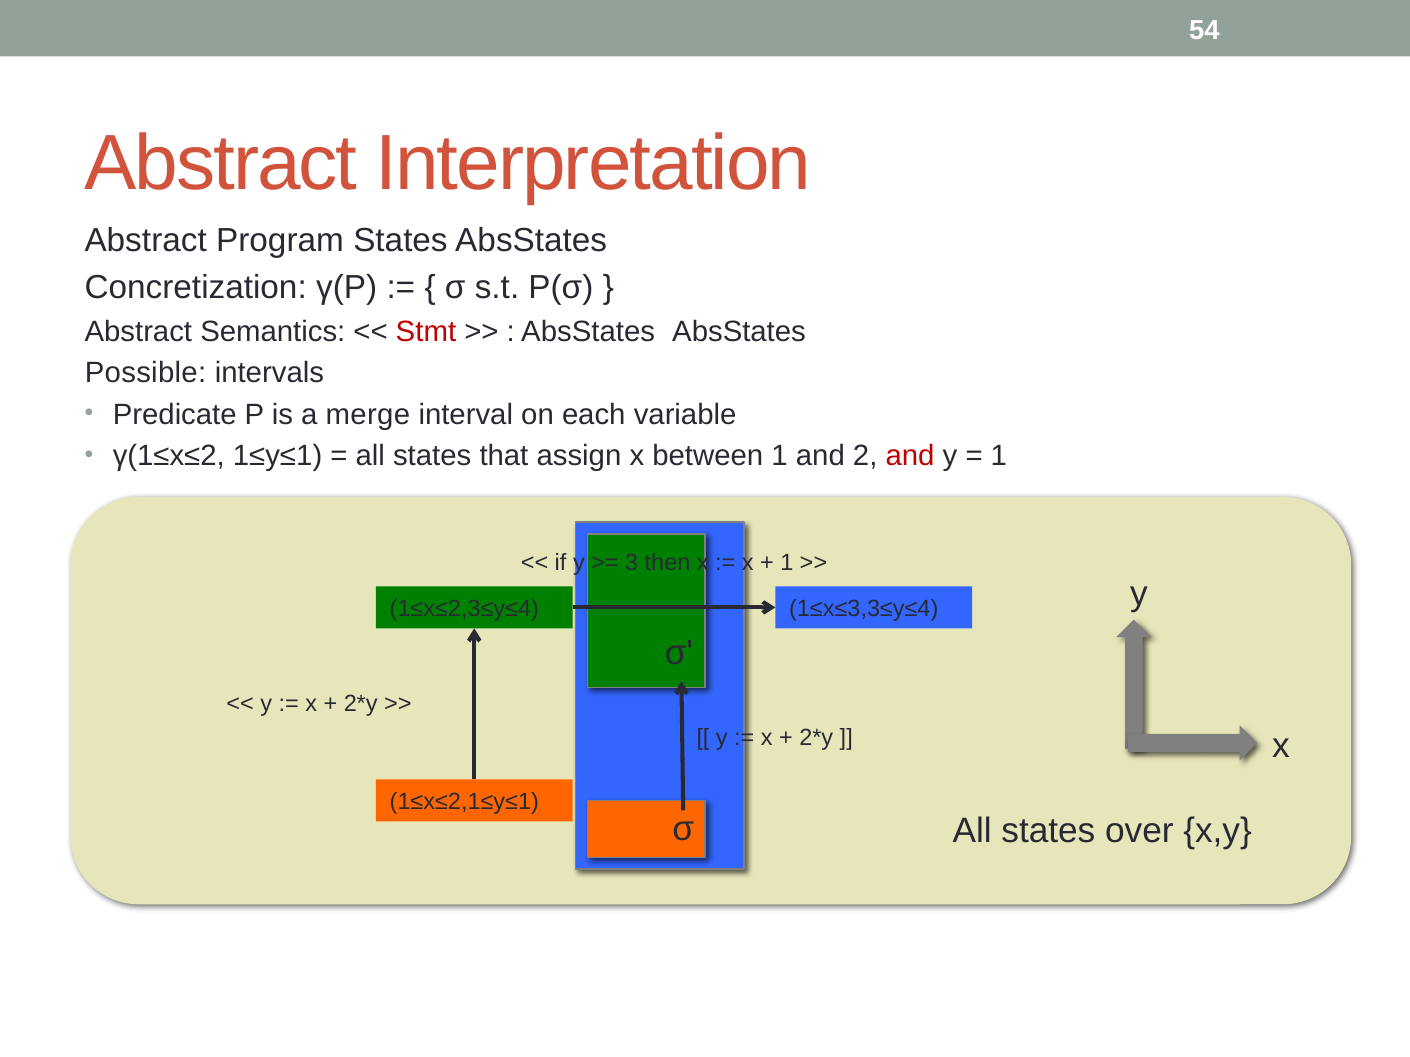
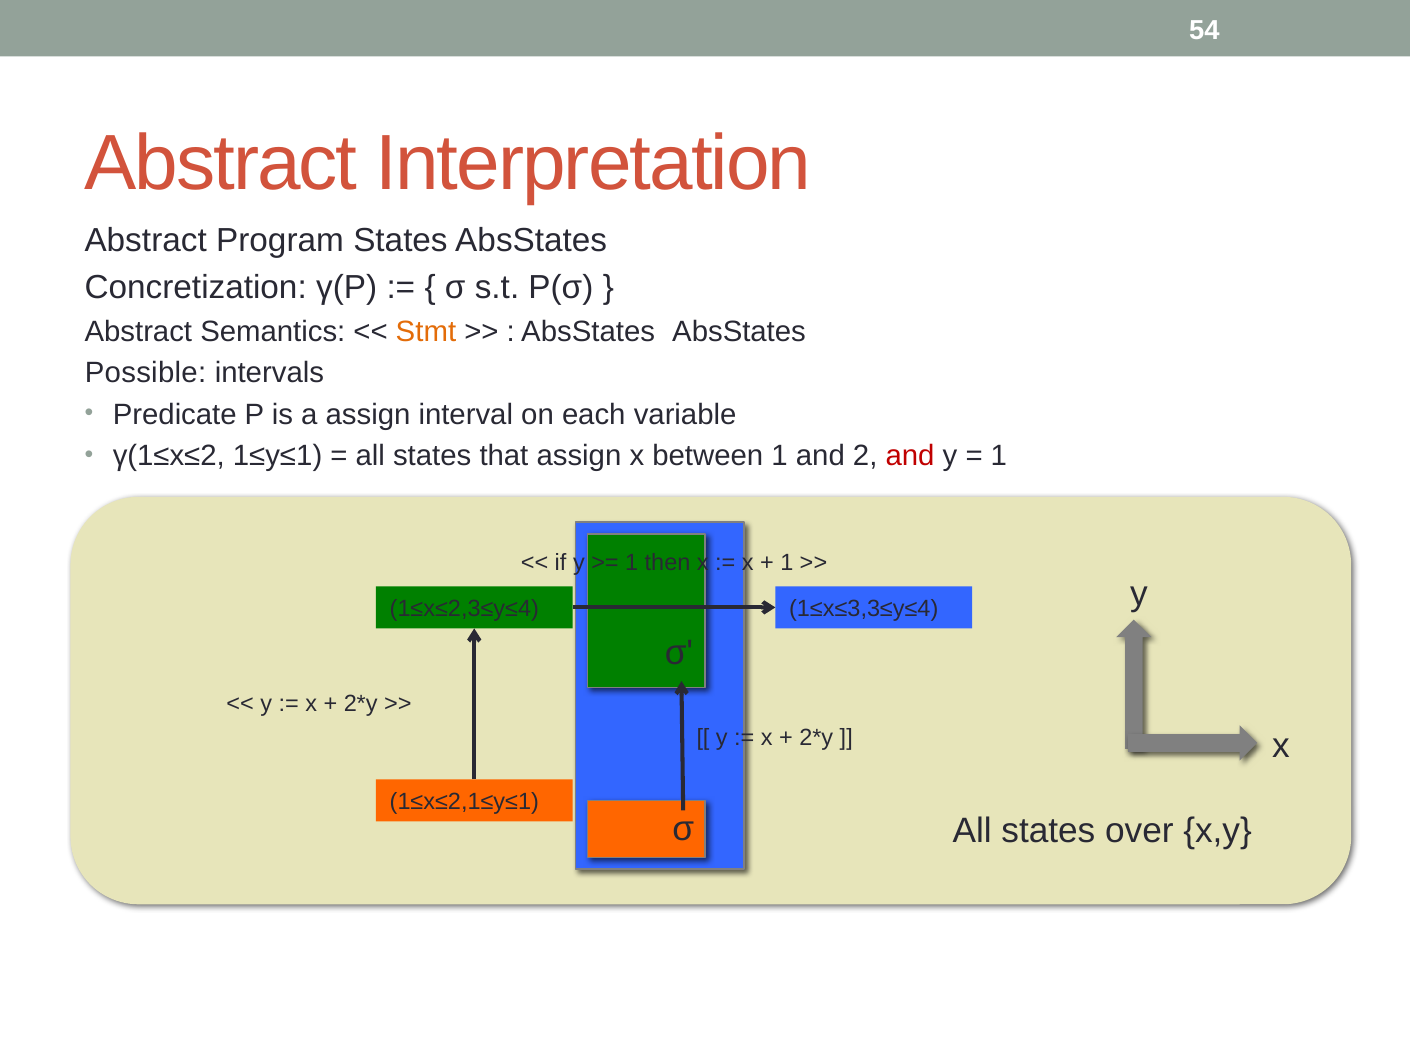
Stmt colour: red -> orange
a merge: merge -> assign
3 at (632, 563): 3 -> 1
